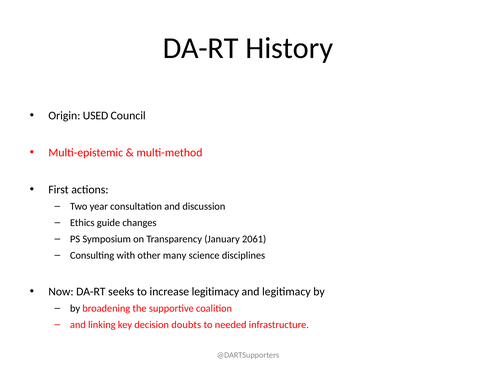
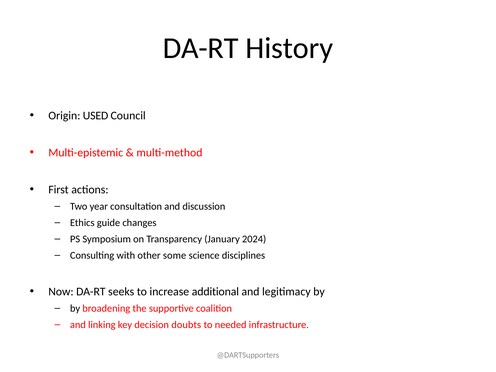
2061: 2061 -> 2024
many: many -> some
increase legitimacy: legitimacy -> additional
